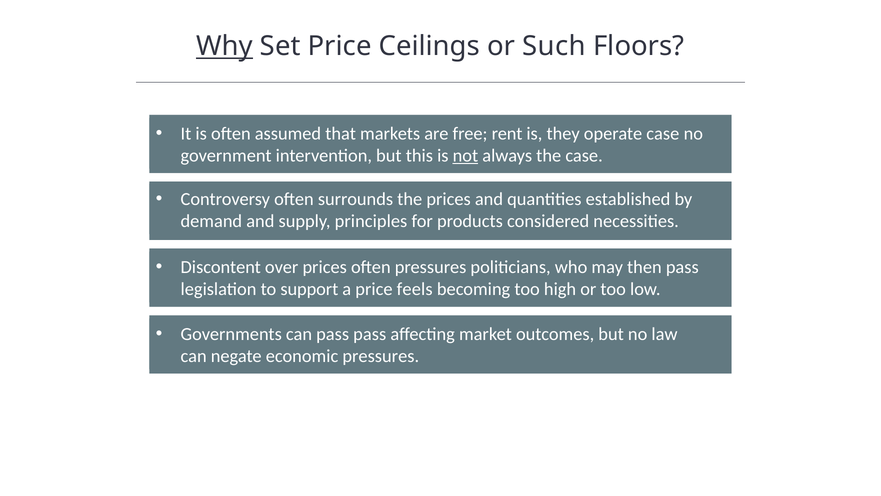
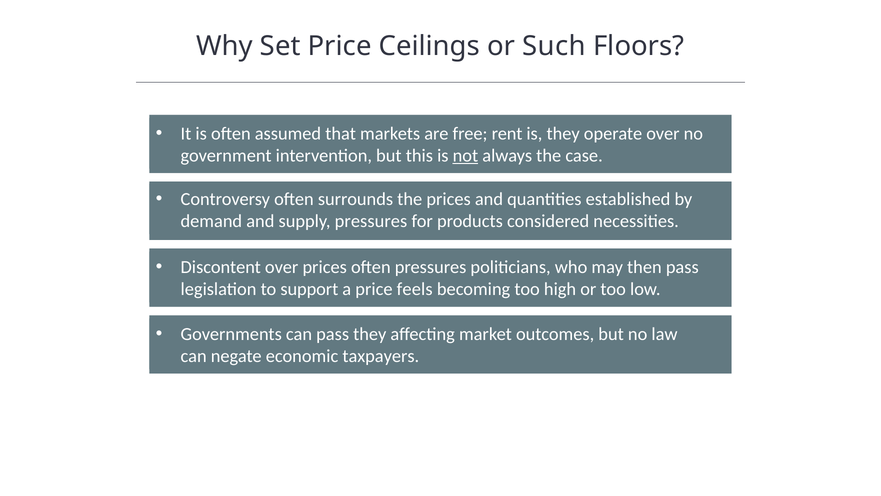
Why underline: present -> none
operate case: case -> over
supply principles: principles -> pressures
pass pass: pass -> they
economic pressures: pressures -> taxpayers
